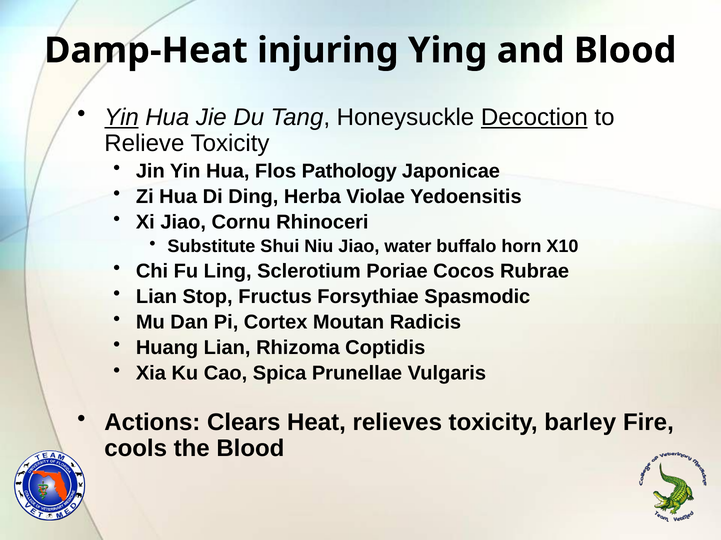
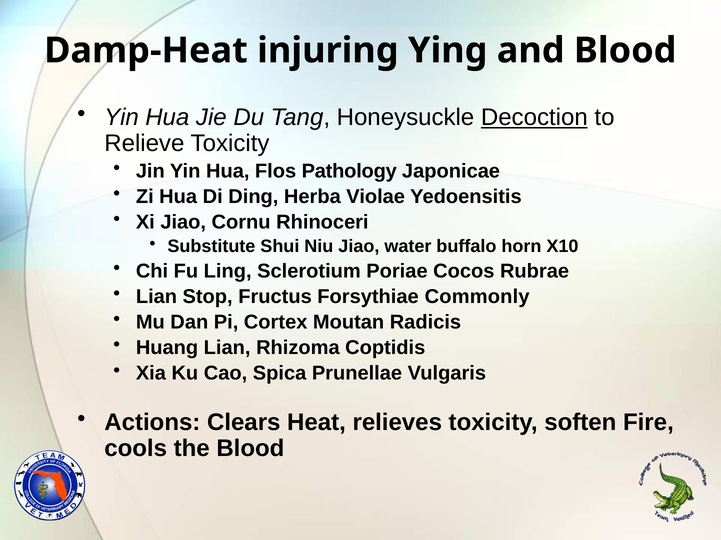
Yin at (122, 118) underline: present -> none
Spasmodic: Spasmodic -> Commonly
barley: barley -> soften
